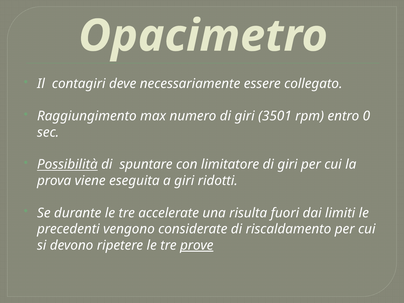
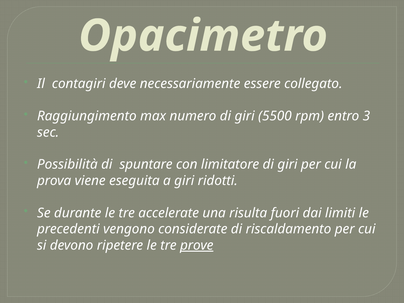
3501: 3501 -> 5500
0: 0 -> 3
Possibilità underline: present -> none
